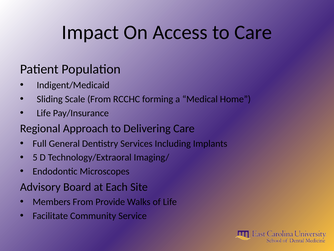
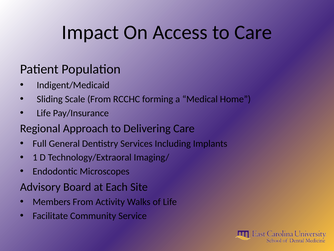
5: 5 -> 1
Provide: Provide -> Activity
